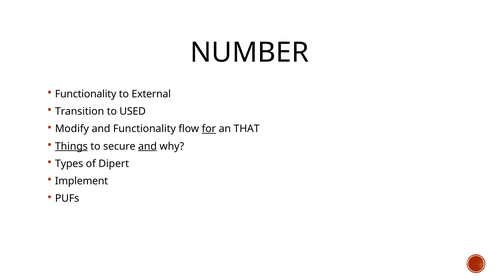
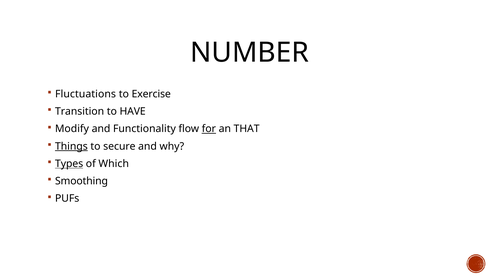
Functionality at (86, 94): Functionality -> Fluctuations
External: External -> Exercise
USED: USED -> HAVE
and at (147, 147) underline: present -> none
Types underline: none -> present
Dipert: Dipert -> Which
Implement: Implement -> Smoothing
